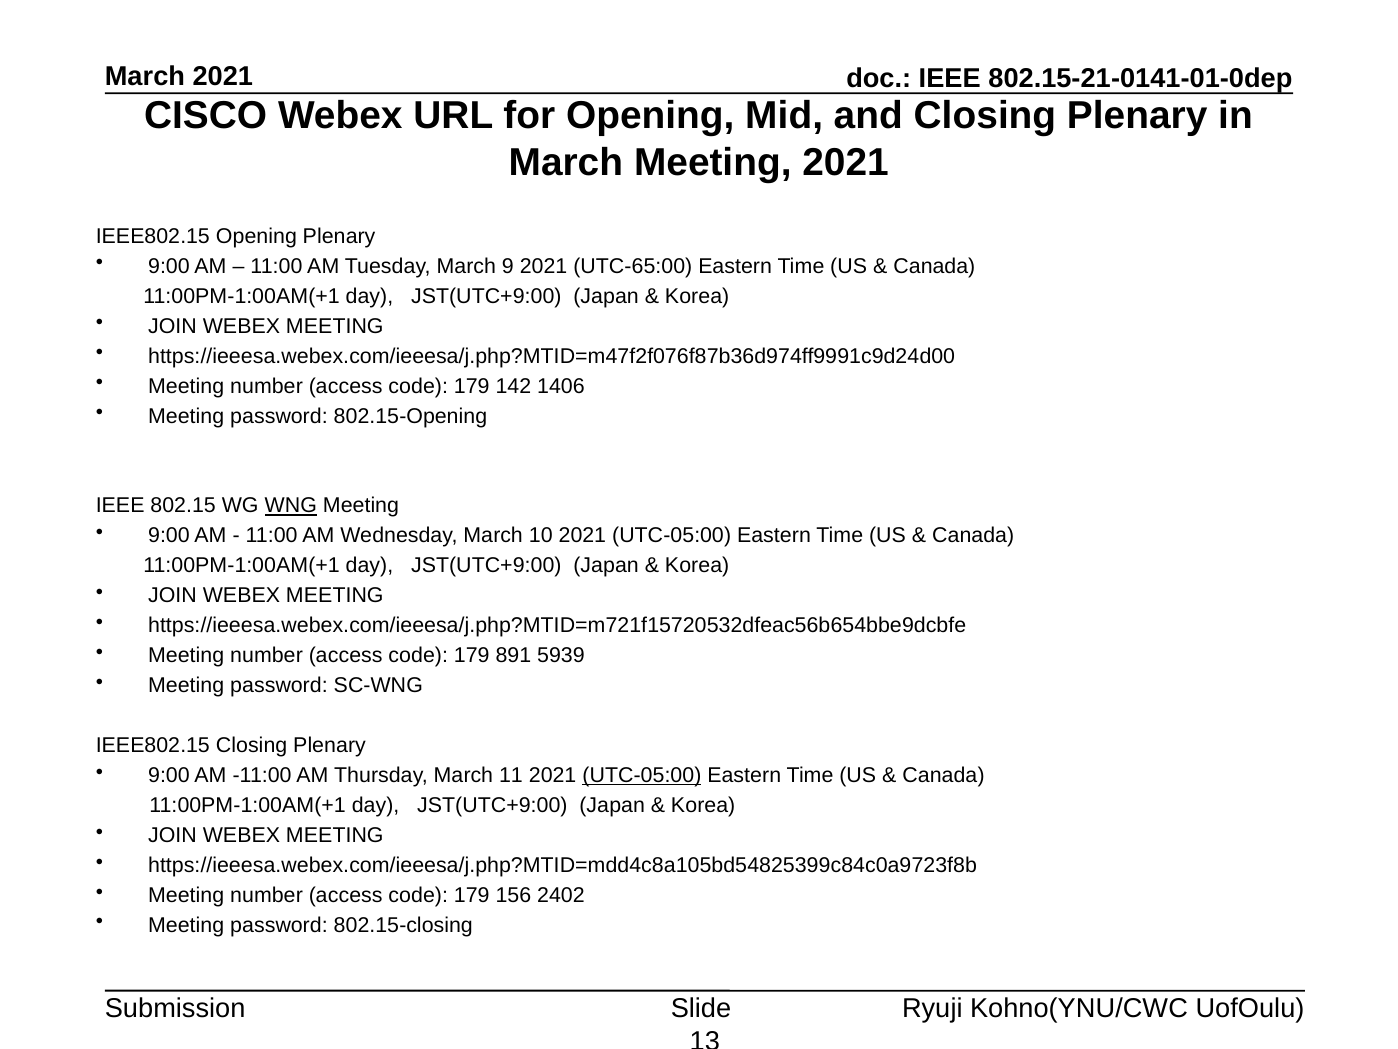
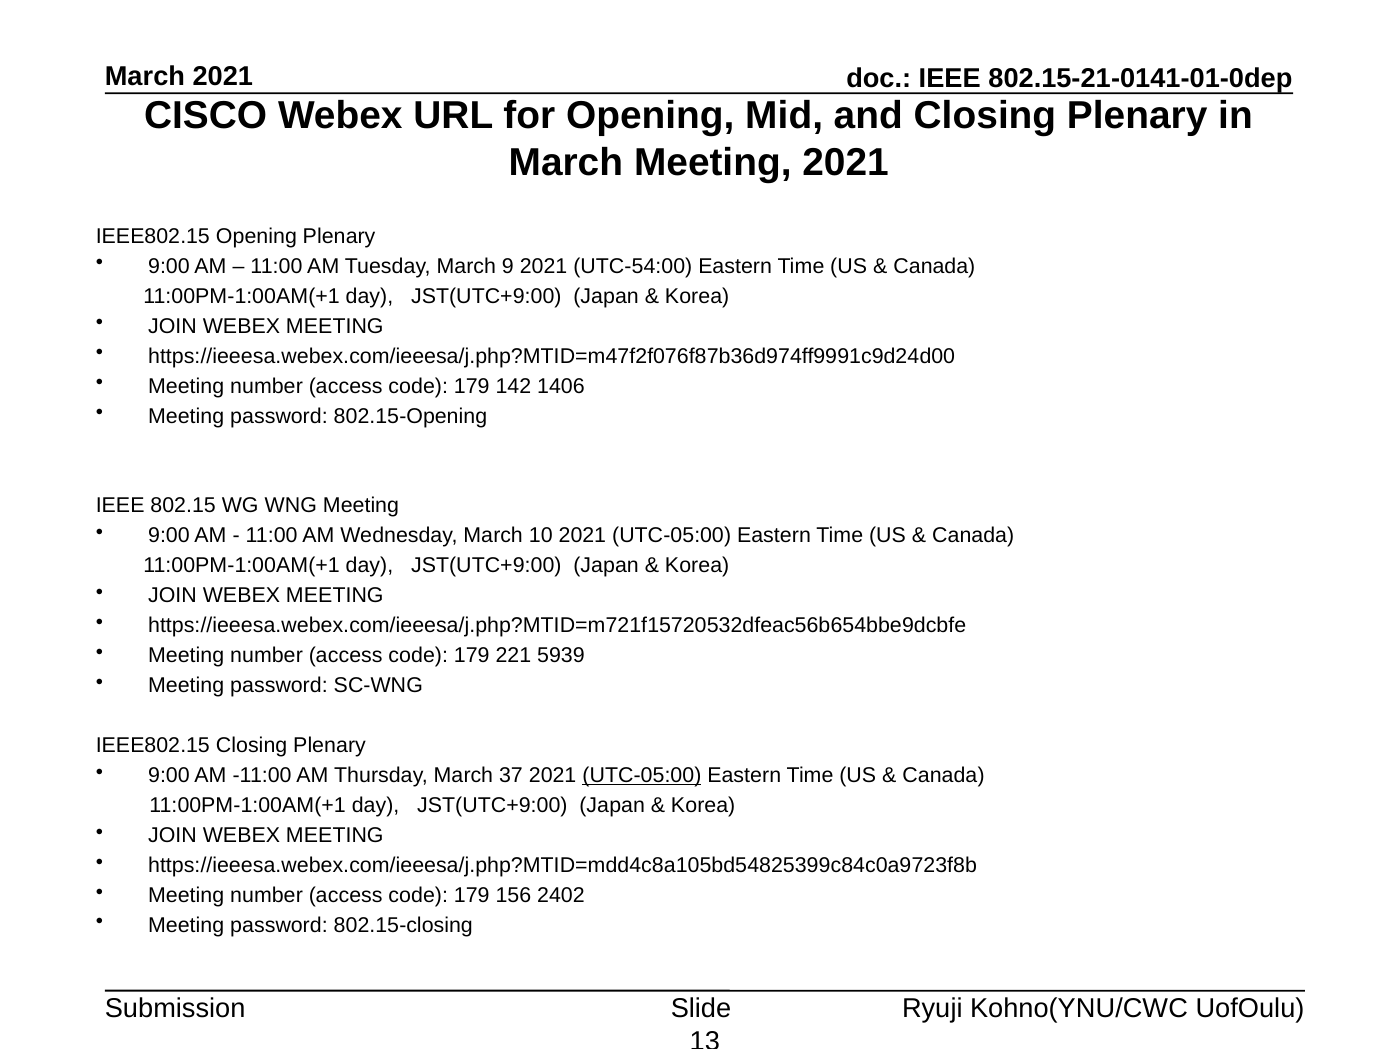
UTC-65:00: UTC-65:00 -> UTC-54:00
WNG underline: present -> none
891: 891 -> 221
11: 11 -> 37
